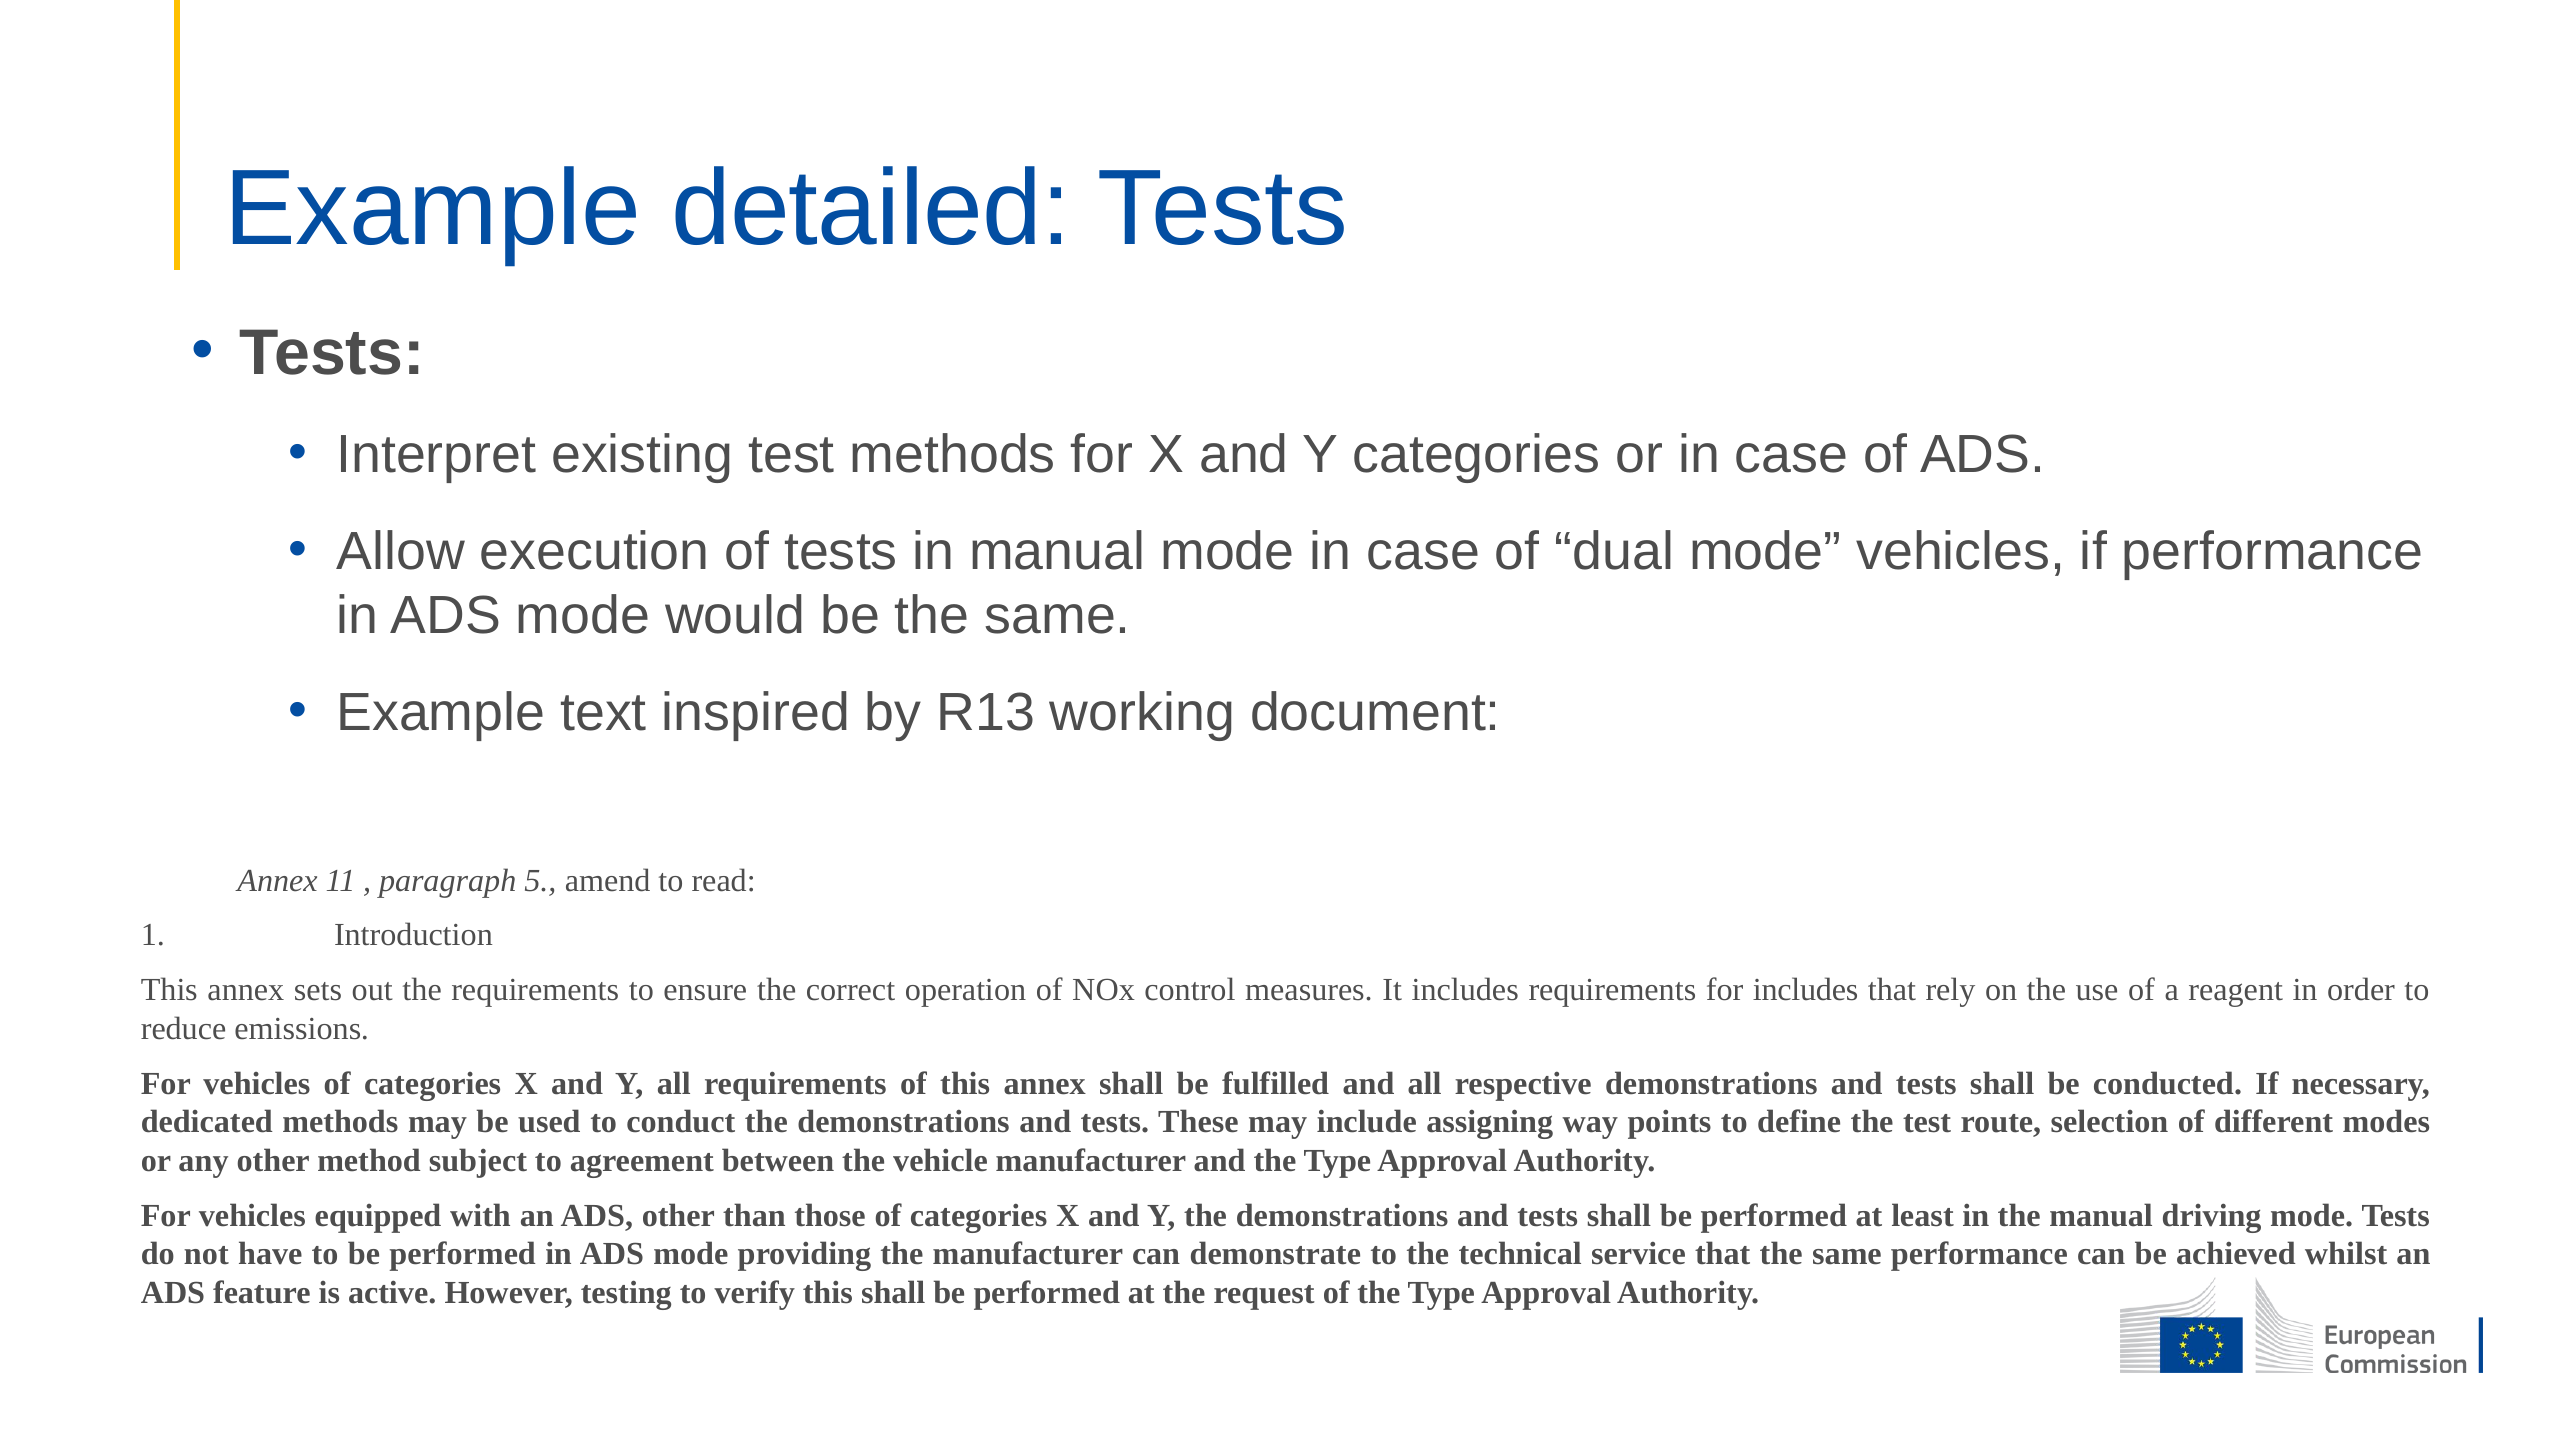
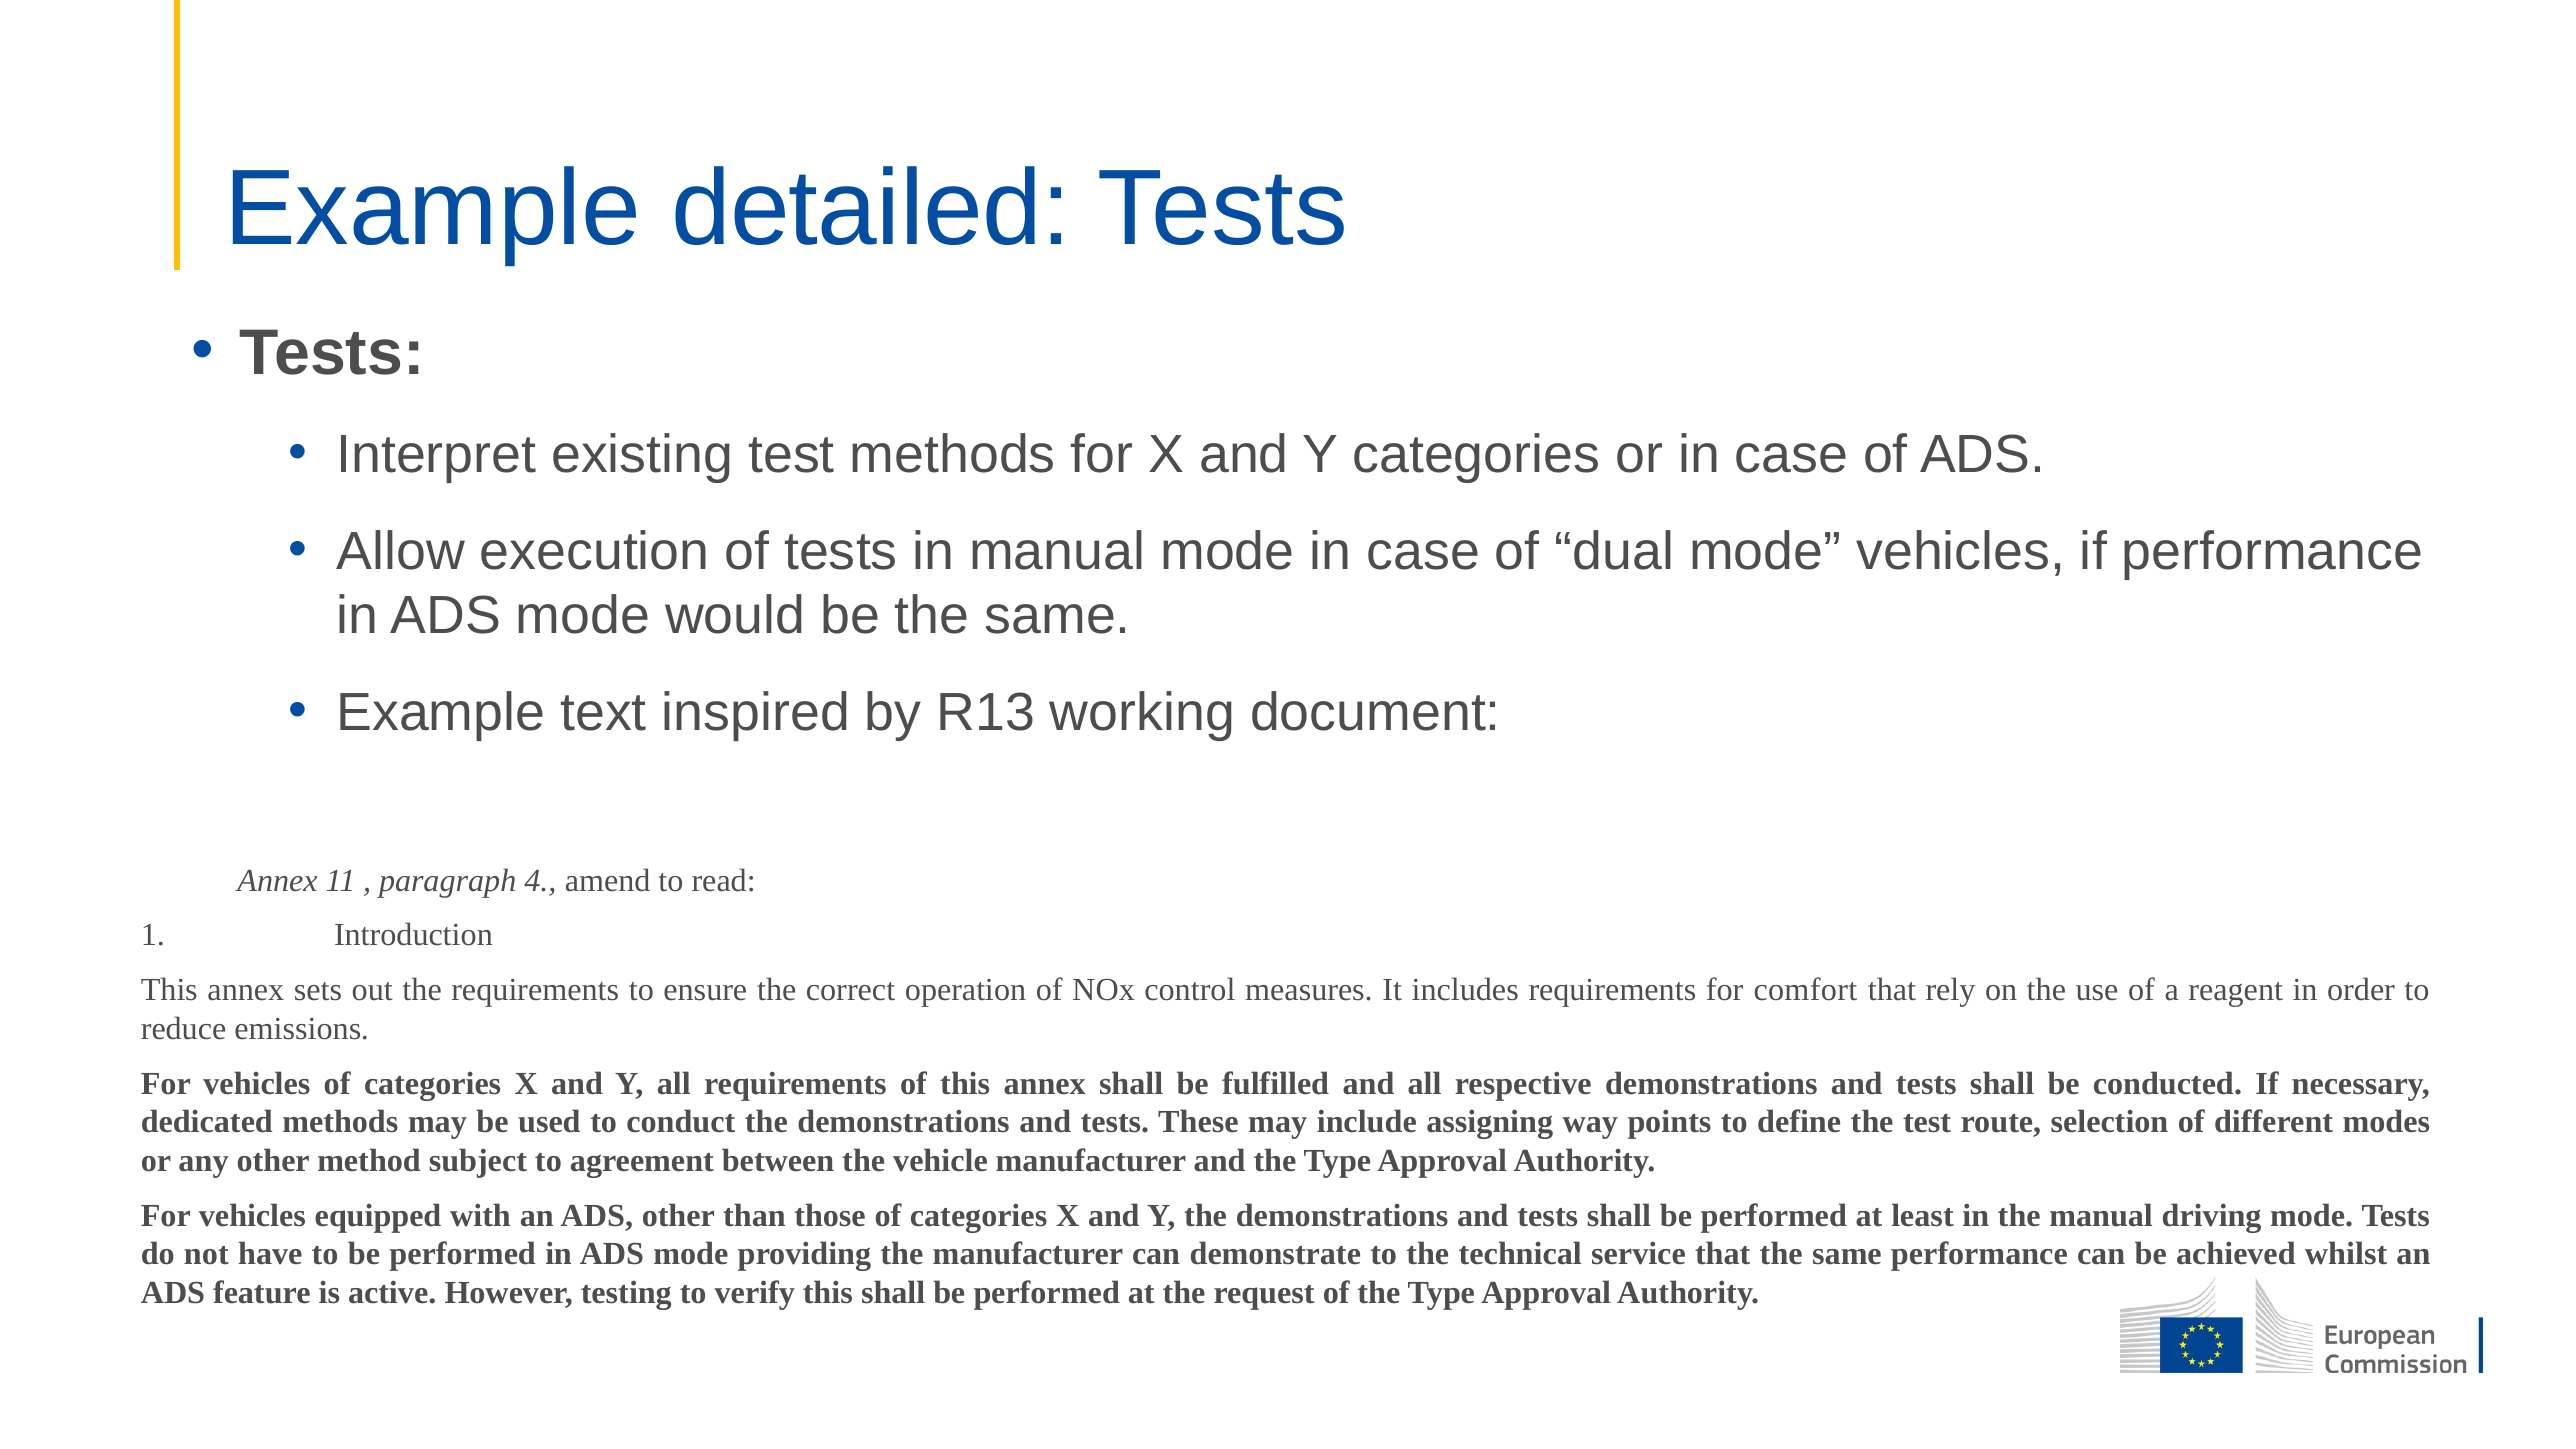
5: 5 -> 4
for includes: includes -> comfort
